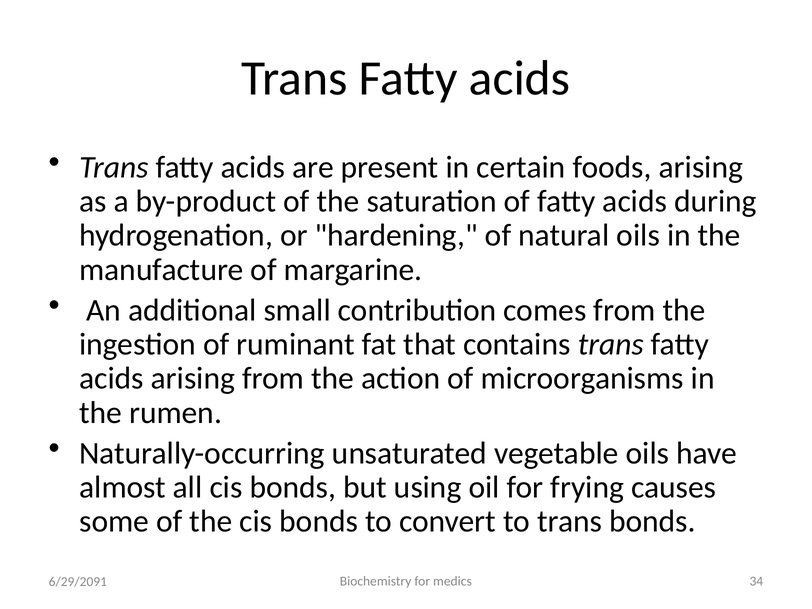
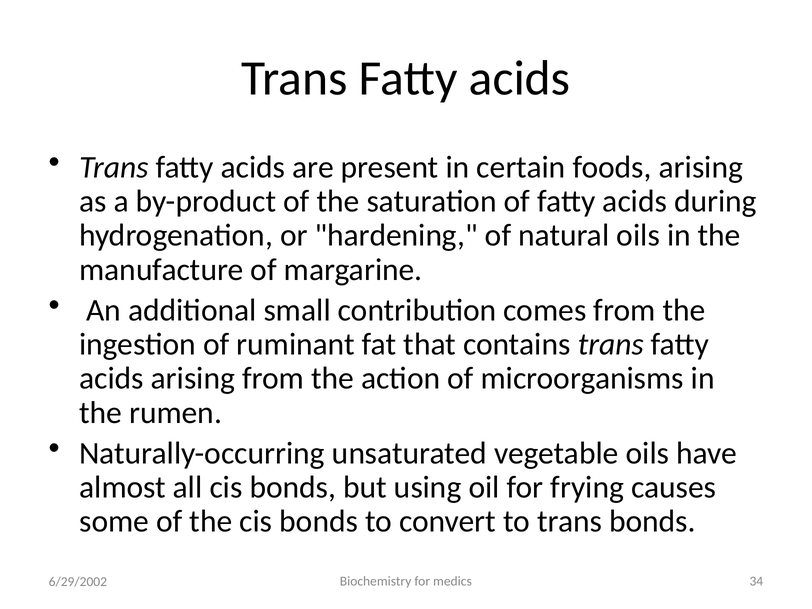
6/29/2091: 6/29/2091 -> 6/29/2002
